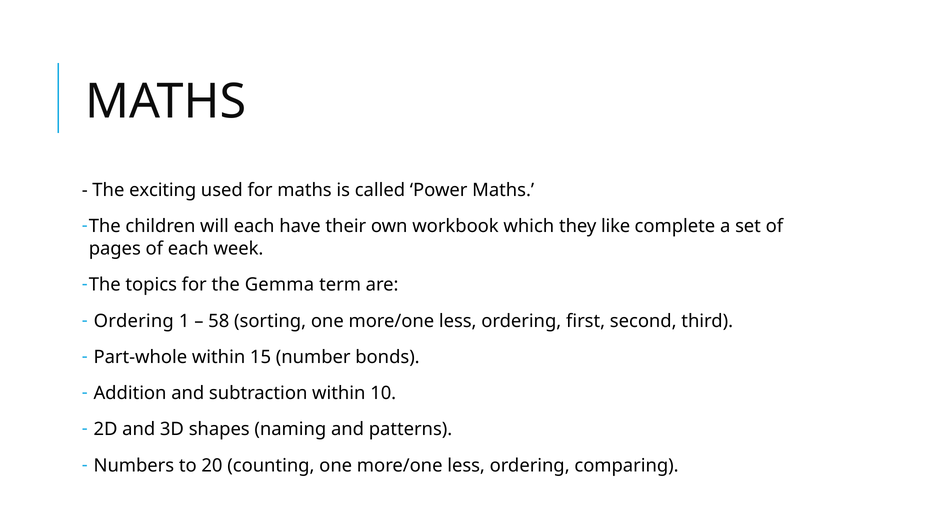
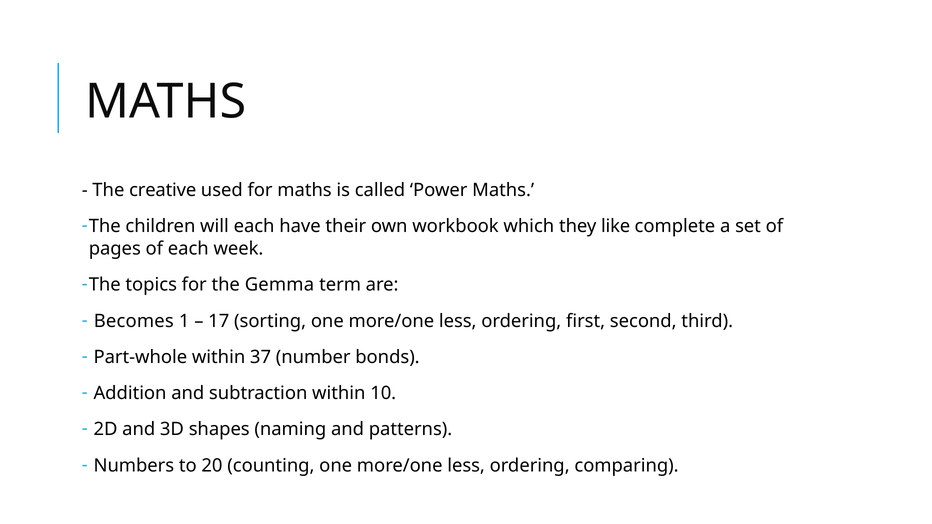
exciting: exciting -> creative
Ordering at (134, 321): Ordering -> Becomes
58: 58 -> 17
15: 15 -> 37
